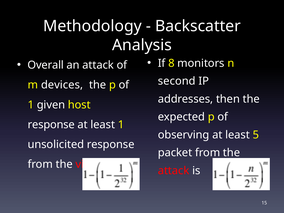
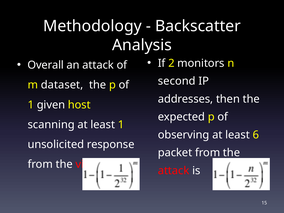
8: 8 -> 2
devices: devices -> dataset
response at (51, 125): response -> scanning
5: 5 -> 6
